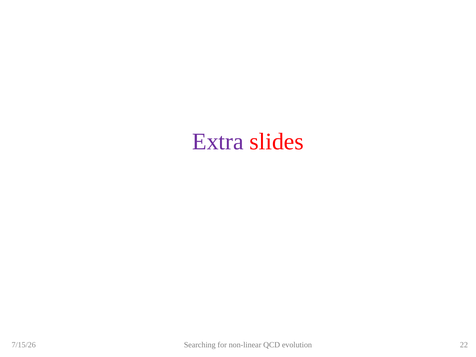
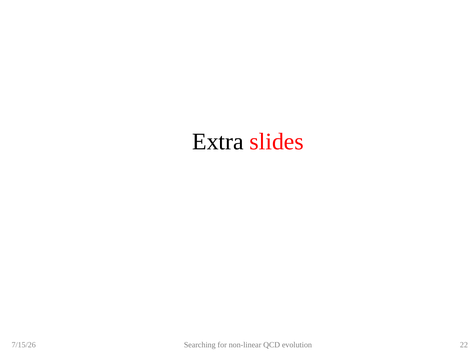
Extra colour: purple -> black
